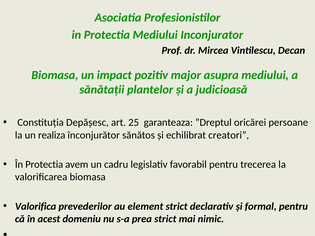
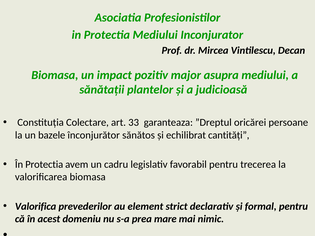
Depășesc: Depășesc -> Colectare
25: 25 -> 33
realiza: realiza -> bazele
creatori: creatori -> cantități
prea strict: strict -> mare
